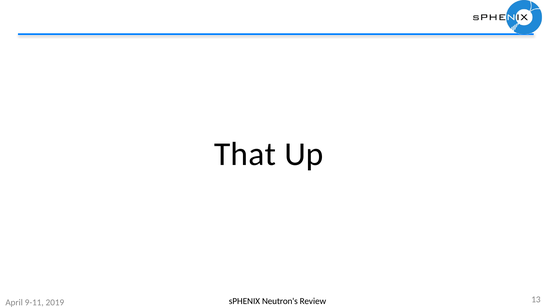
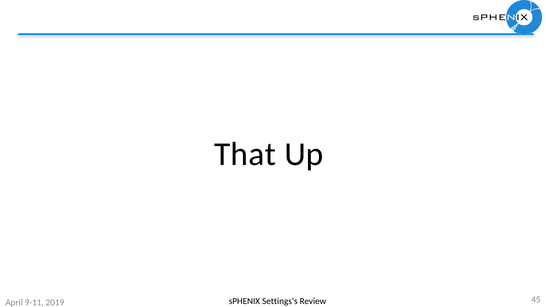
Neutron's: Neutron's -> Settings's
13: 13 -> 45
